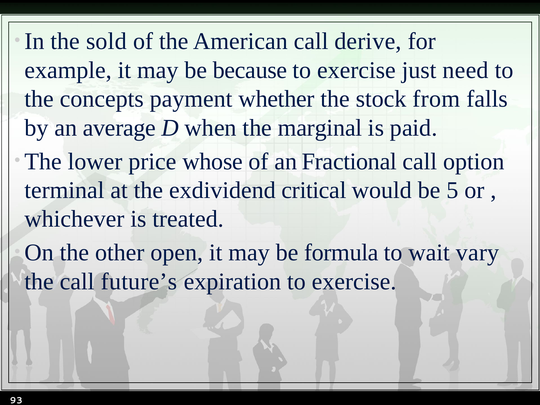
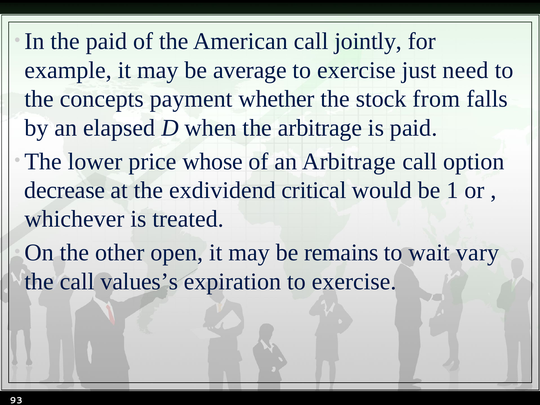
the sold: sold -> paid
derive: derive -> jointly
because: because -> average
average: average -> elapsed
the marginal: marginal -> arbitrage
an Fractional: Fractional -> Arbitrage
terminal: terminal -> decrease
5: 5 -> 1
formula: formula -> remains
future’s: future’s -> values’s
